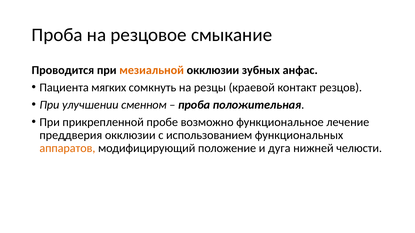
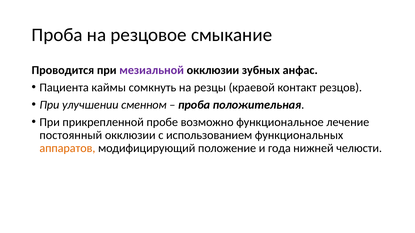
мезиальной colour: orange -> purple
мягких: мягких -> каймы
преддверия: преддверия -> постоянный
дуга: дуга -> года
